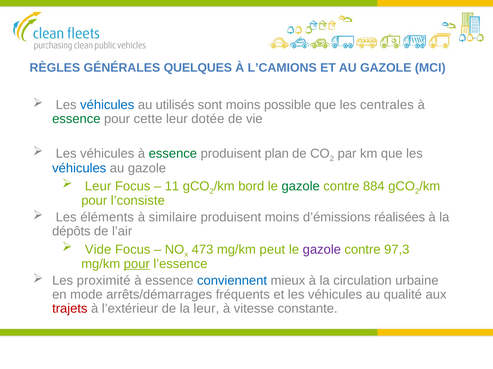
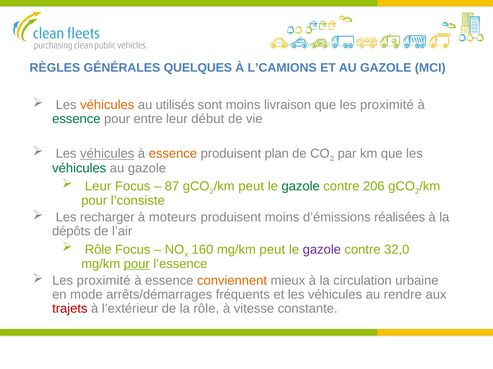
véhicules at (107, 105) colour: blue -> orange
possible: possible -> livraison
que les centrales: centrales -> proximité
cette: cette -> entre
dotée: dotée -> début
véhicules at (107, 154) underline: none -> present
essence at (173, 154) colour: green -> orange
véhicules at (79, 168) colour: blue -> green
11: 11 -> 87
bord at (251, 187): bord -> peut
884: 884 -> 206
éléments: éléments -> recharger
similaire: similaire -> moteurs
Vide at (98, 250): Vide -> Rôle
473: 473 -> 160
97,3: 97,3 -> 32,0
conviennent colour: blue -> orange
qualité: qualité -> rendre
la leur: leur -> rôle
